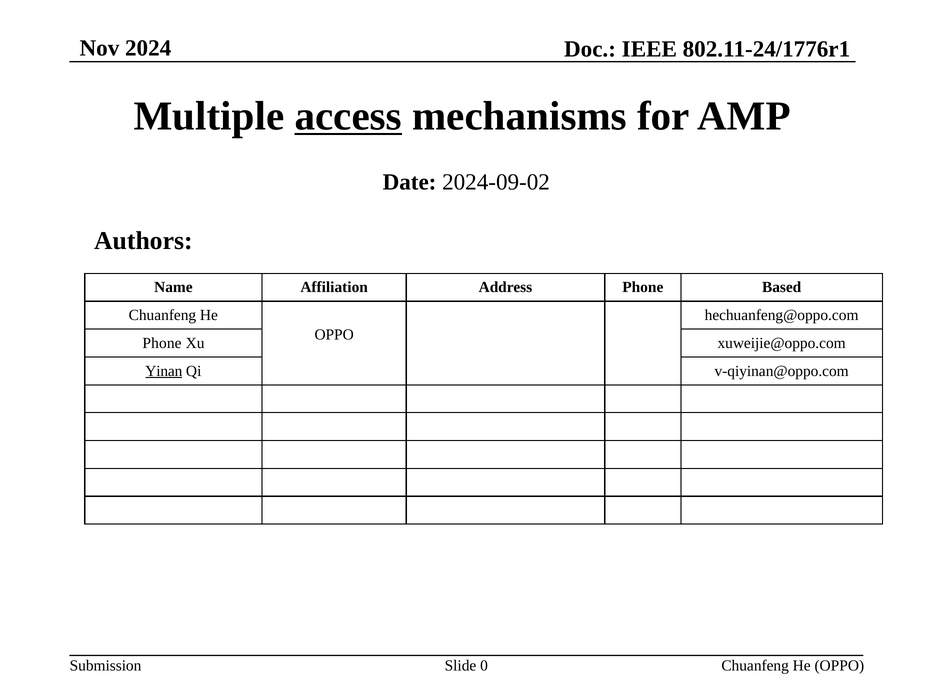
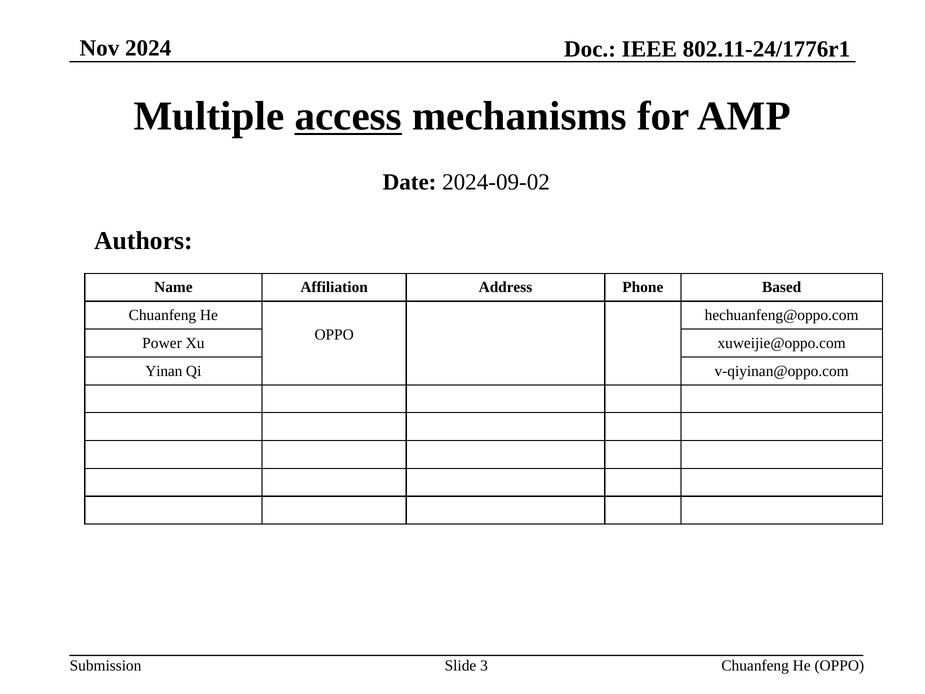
Phone at (162, 343): Phone -> Power
Yinan underline: present -> none
0: 0 -> 3
